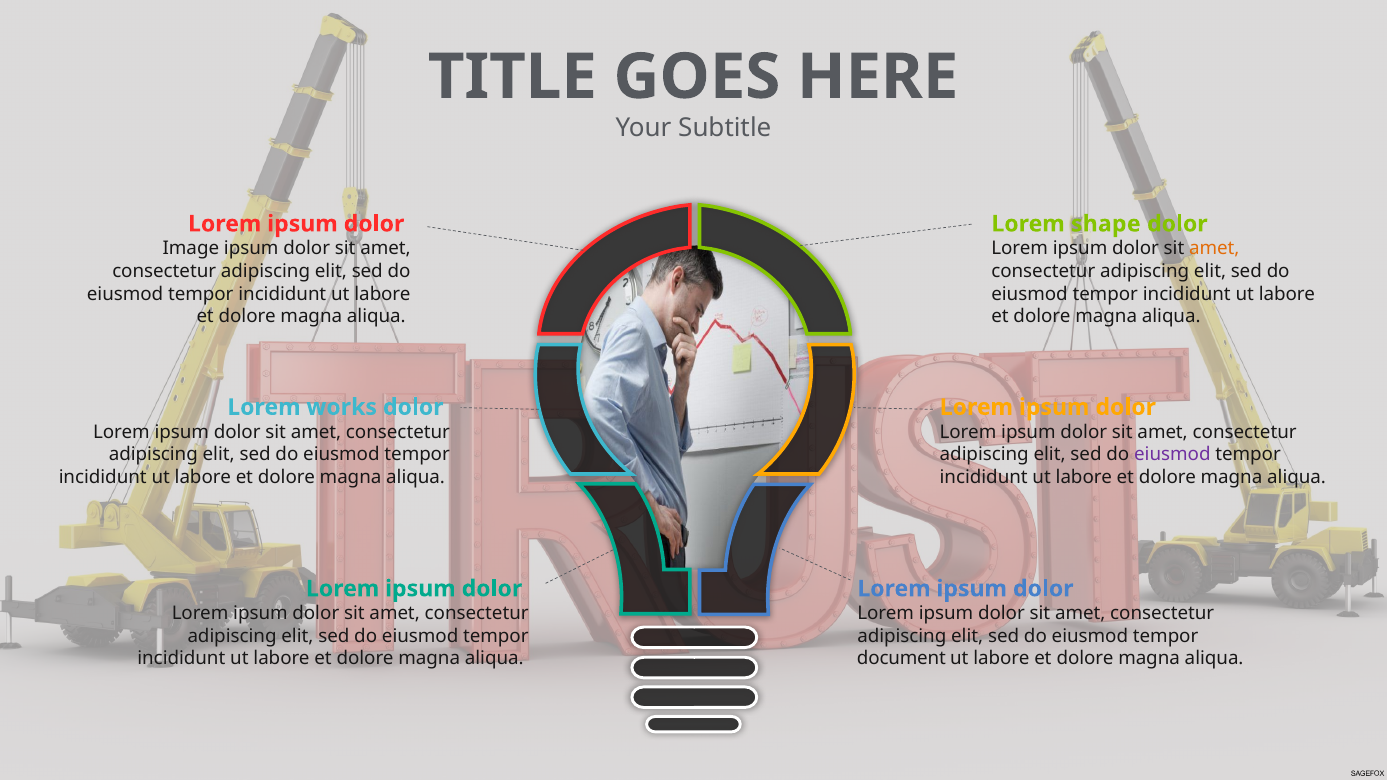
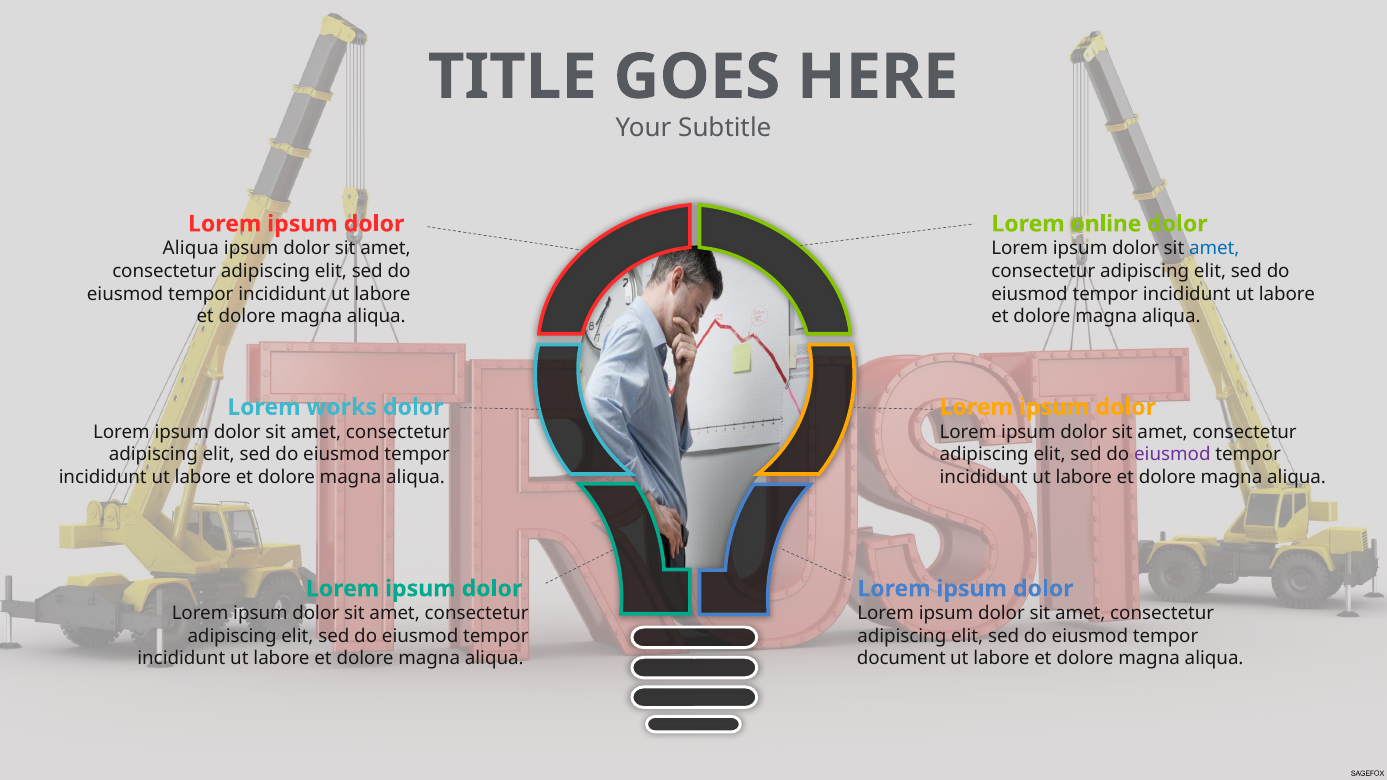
shape: shape -> online
Image at (191, 249): Image -> Aliqua
amet at (1214, 249) colour: orange -> blue
